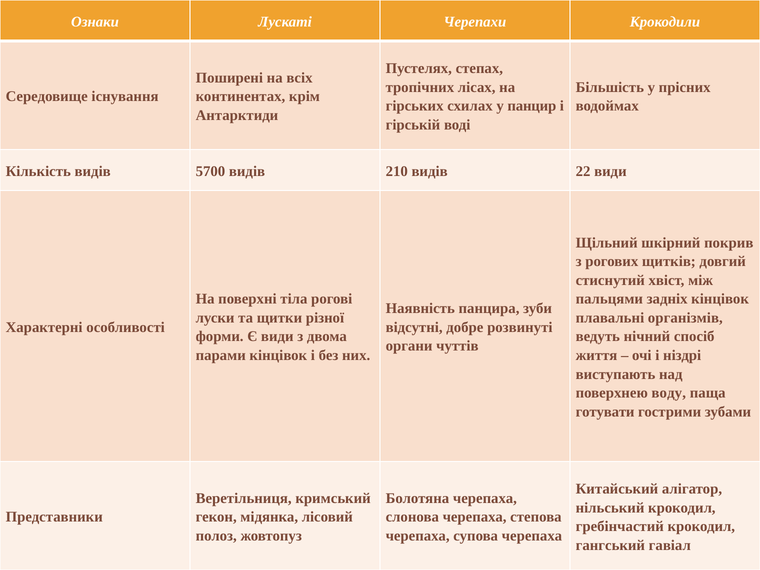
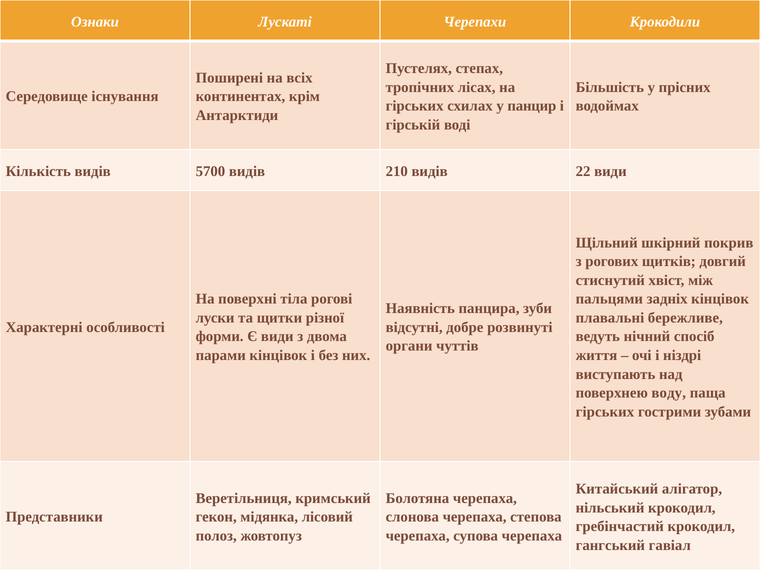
організмів: організмів -> бережливе
готувати at (605, 412): готувати -> гірських
